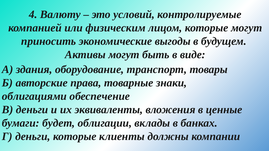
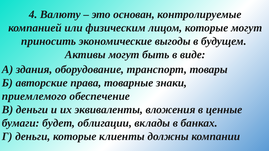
условий: условий -> основан
облигациями: облигациями -> приемлемого
